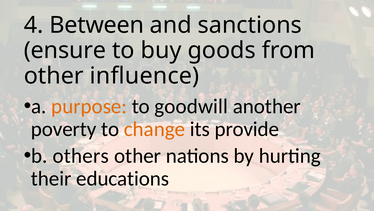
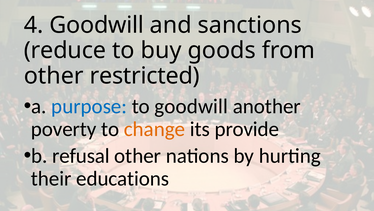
4 Between: Between -> Goodwill
ensure: ensure -> reduce
influence: influence -> restricted
purpose colour: orange -> blue
others: others -> refusal
